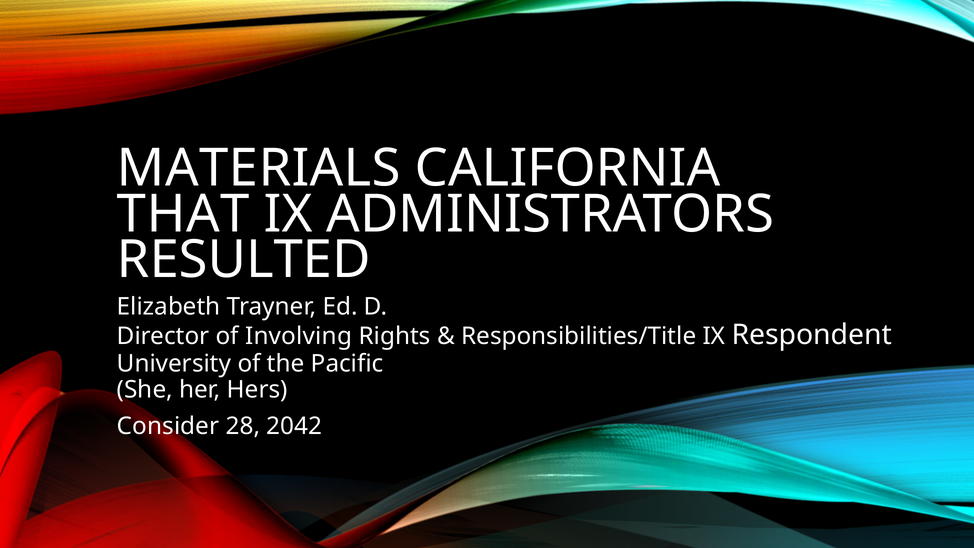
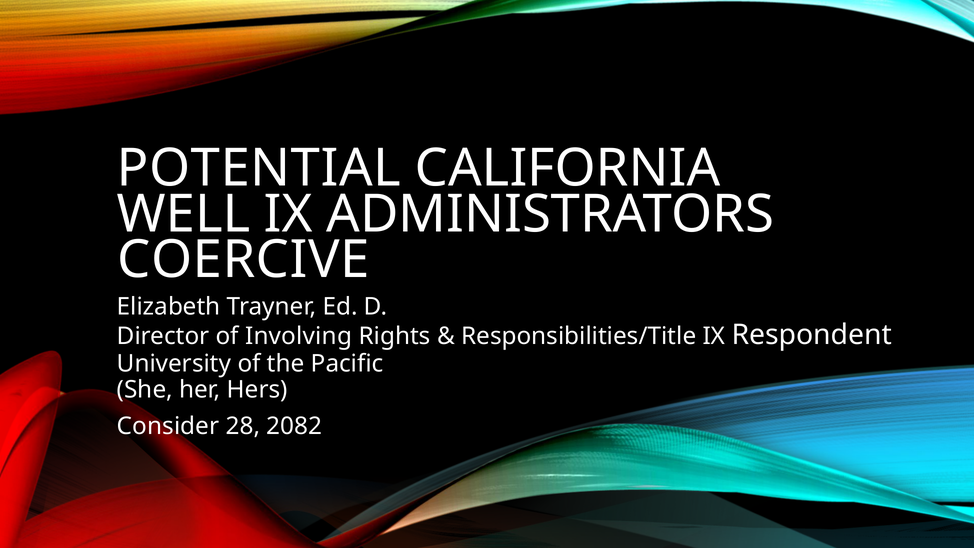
MATERIALS: MATERIALS -> POTENTIAL
THAT: THAT -> WELL
RESULTED: RESULTED -> COERCIVE
2042: 2042 -> 2082
